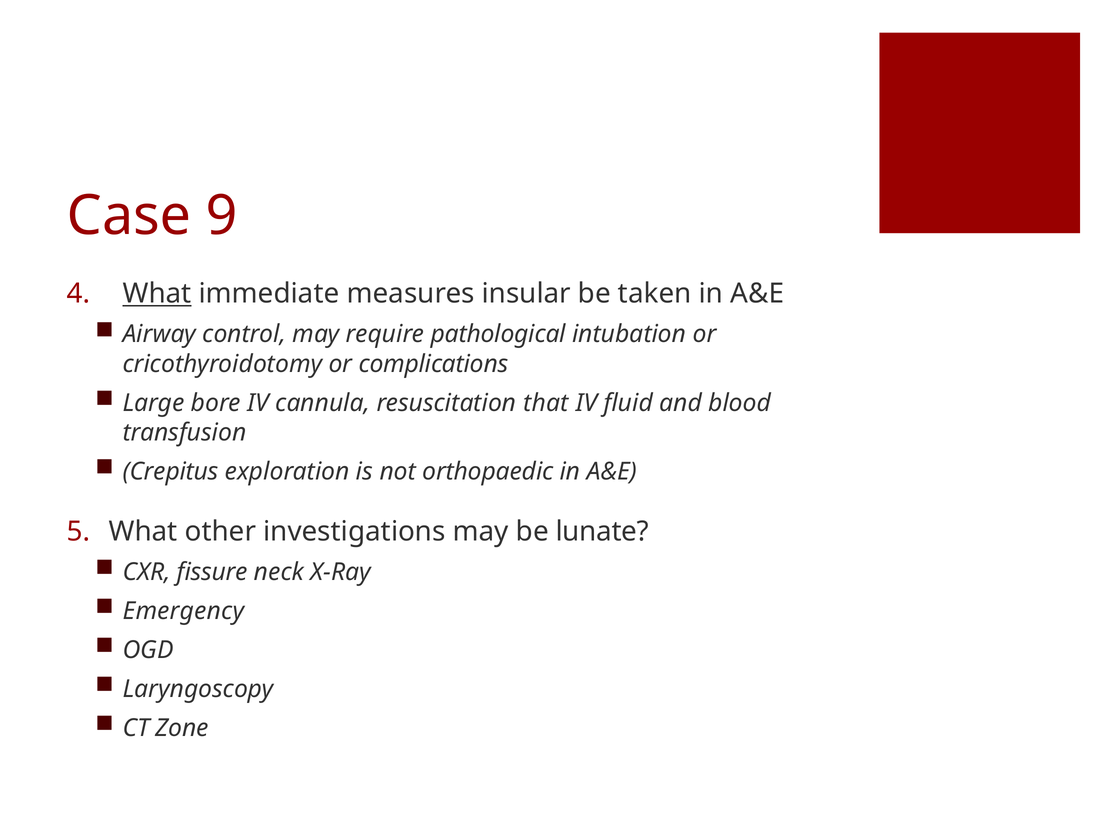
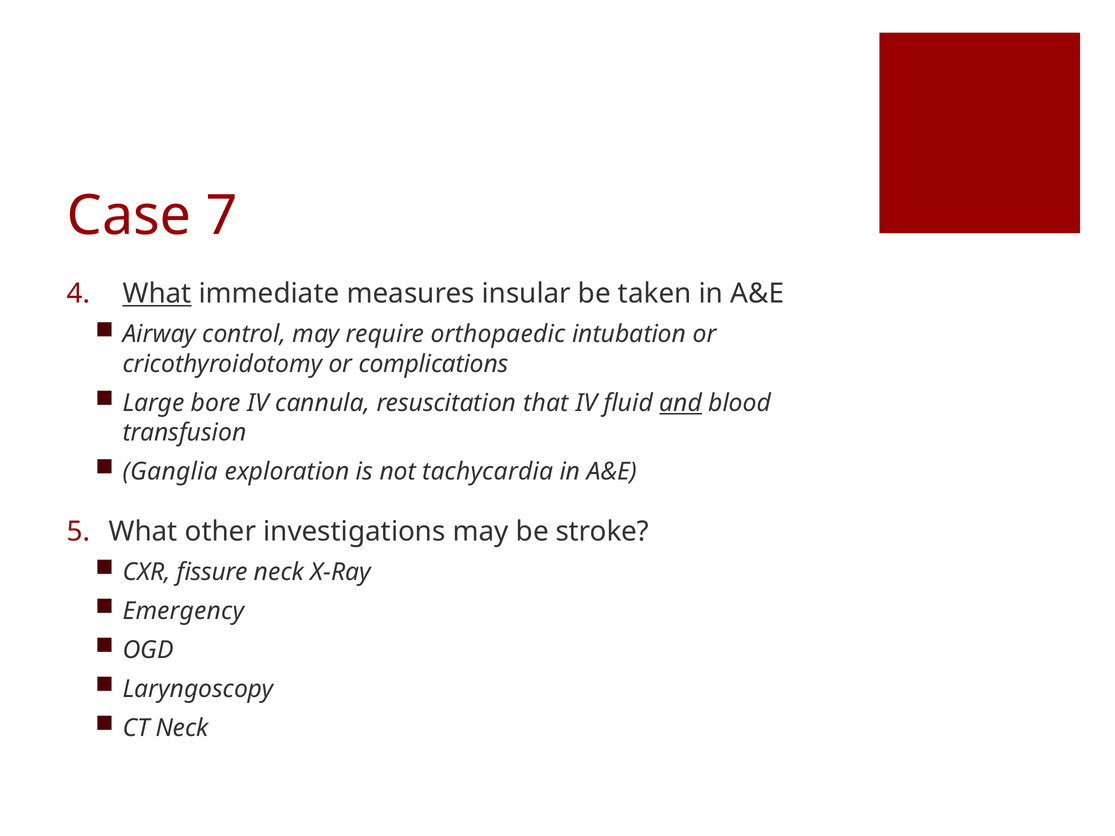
9: 9 -> 7
pathological: pathological -> orthopaedic
and underline: none -> present
Crepitus: Crepitus -> Ganglia
orthopaedic: orthopaedic -> tachycardia
lunate: lunate -> stroke
CT Zone: Zone -> Neck
